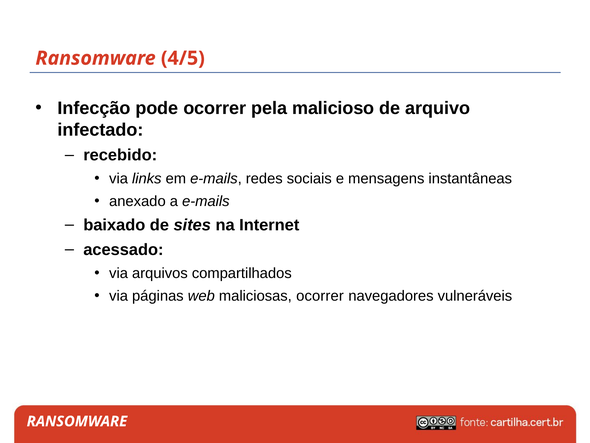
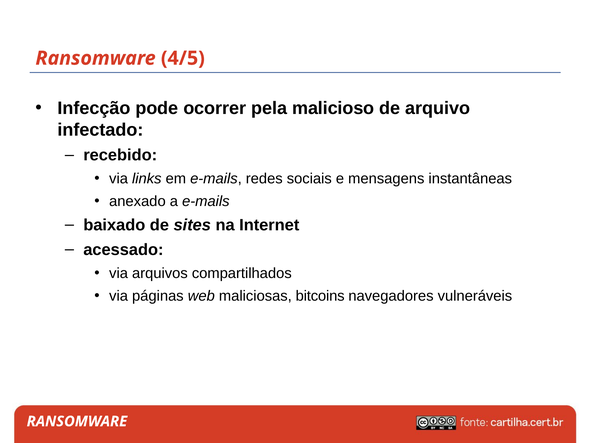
maliciosas ocorrer: ocorrer -> bitcoins
